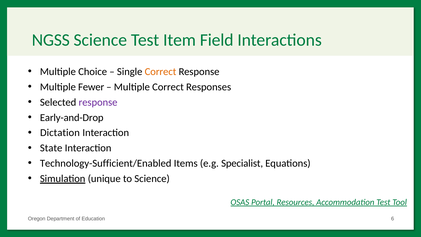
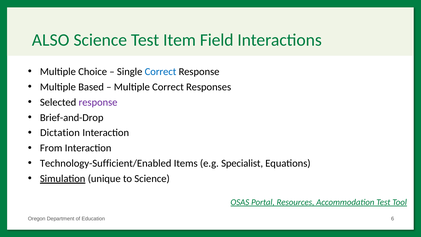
NGSS: NGSS -> ALSO
Correct at (160, 72) colour: orange -> blue
Fewer: Fewer -> Based
Early-and-Drop: Early-and-Drop -> Brief-and-Drop
State: State -> From
